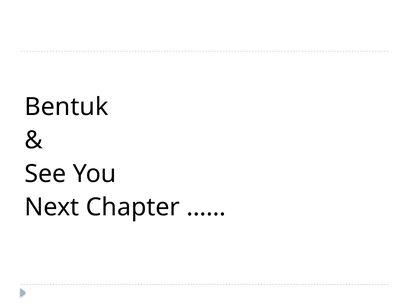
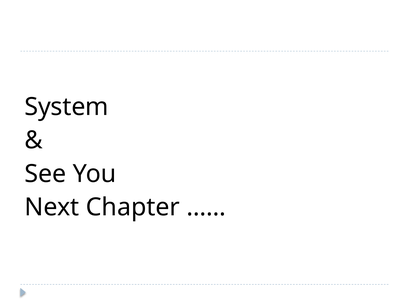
Bentuk: Bentuk -> System
